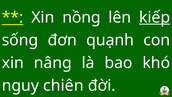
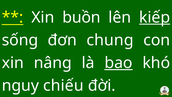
nồng: nồng -> buồn
quạnh: quạnh -> chung
bao underline: none -> present
chiên: chiên -> chiếu
